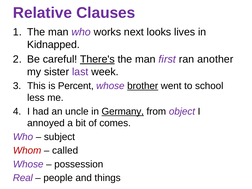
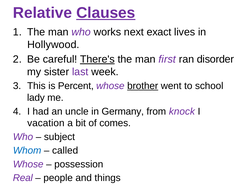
Clauses underline: none -> present
looks: looks -> exact
Kidnapped: Kidnapped -> Hollywood
another: another -> disorder
less: less -> lady
Germany underline: present -> none
object: object -> knock
annoyed: annoyed -> vacation
Whom colour: red -> blue
